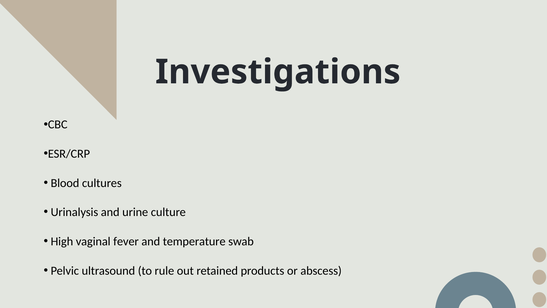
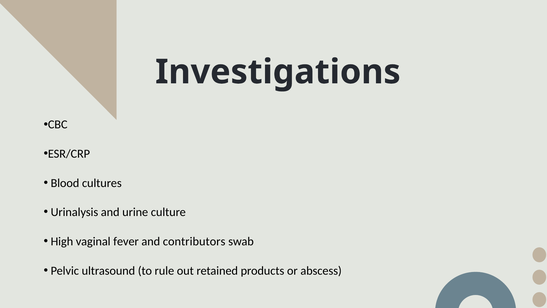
temperature: temperature -> contributors
